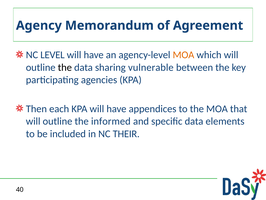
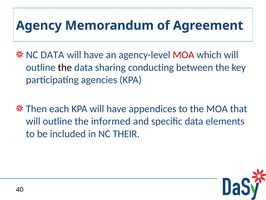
NC LEVEL: LEVEL -> DATA
MOA at (183, 55) colour: orange -> red
vulnerable: vulnerable -> conducting
